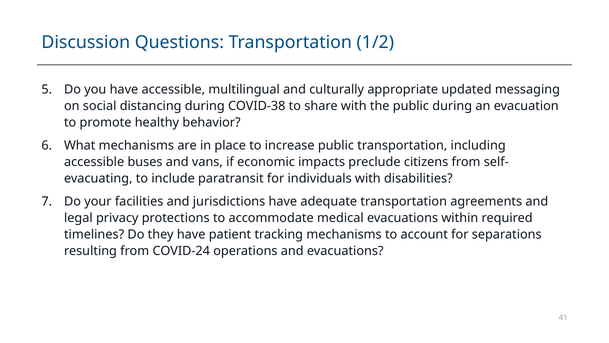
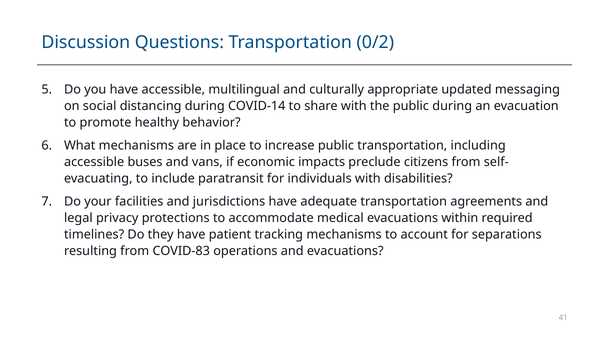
1/2: 1/2 -> 0/2
COVID-38: COVID-38 -> COVID-14
COVID-24: COVID-24 -> COVID-83
